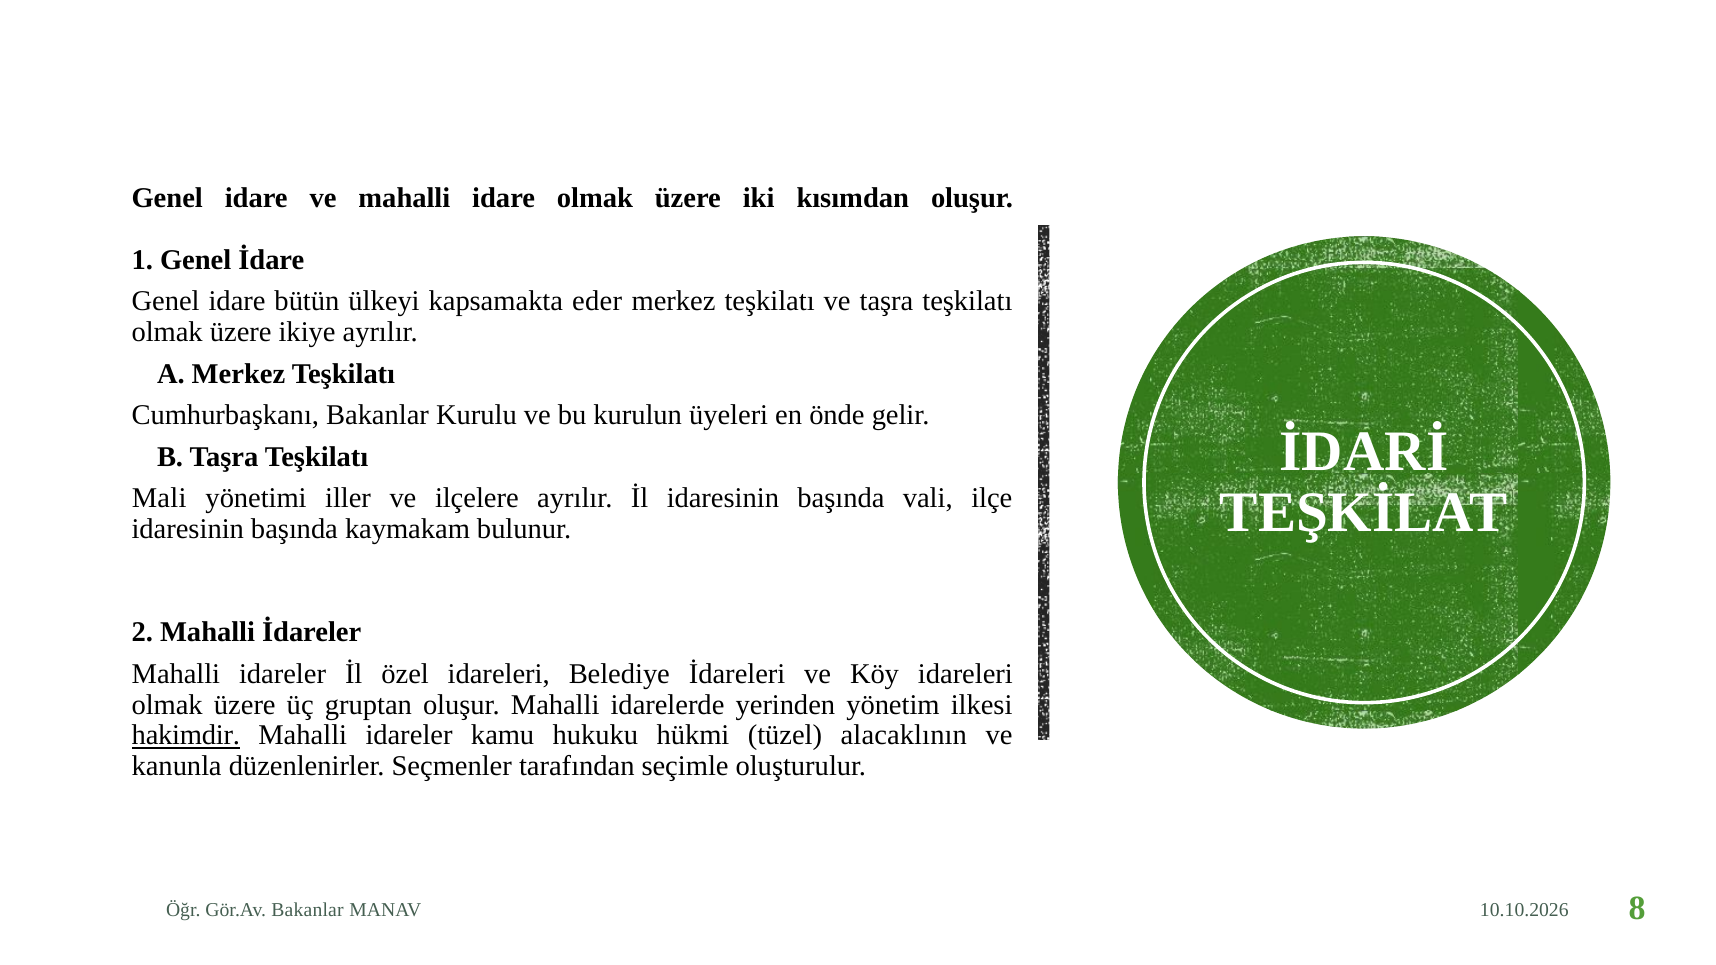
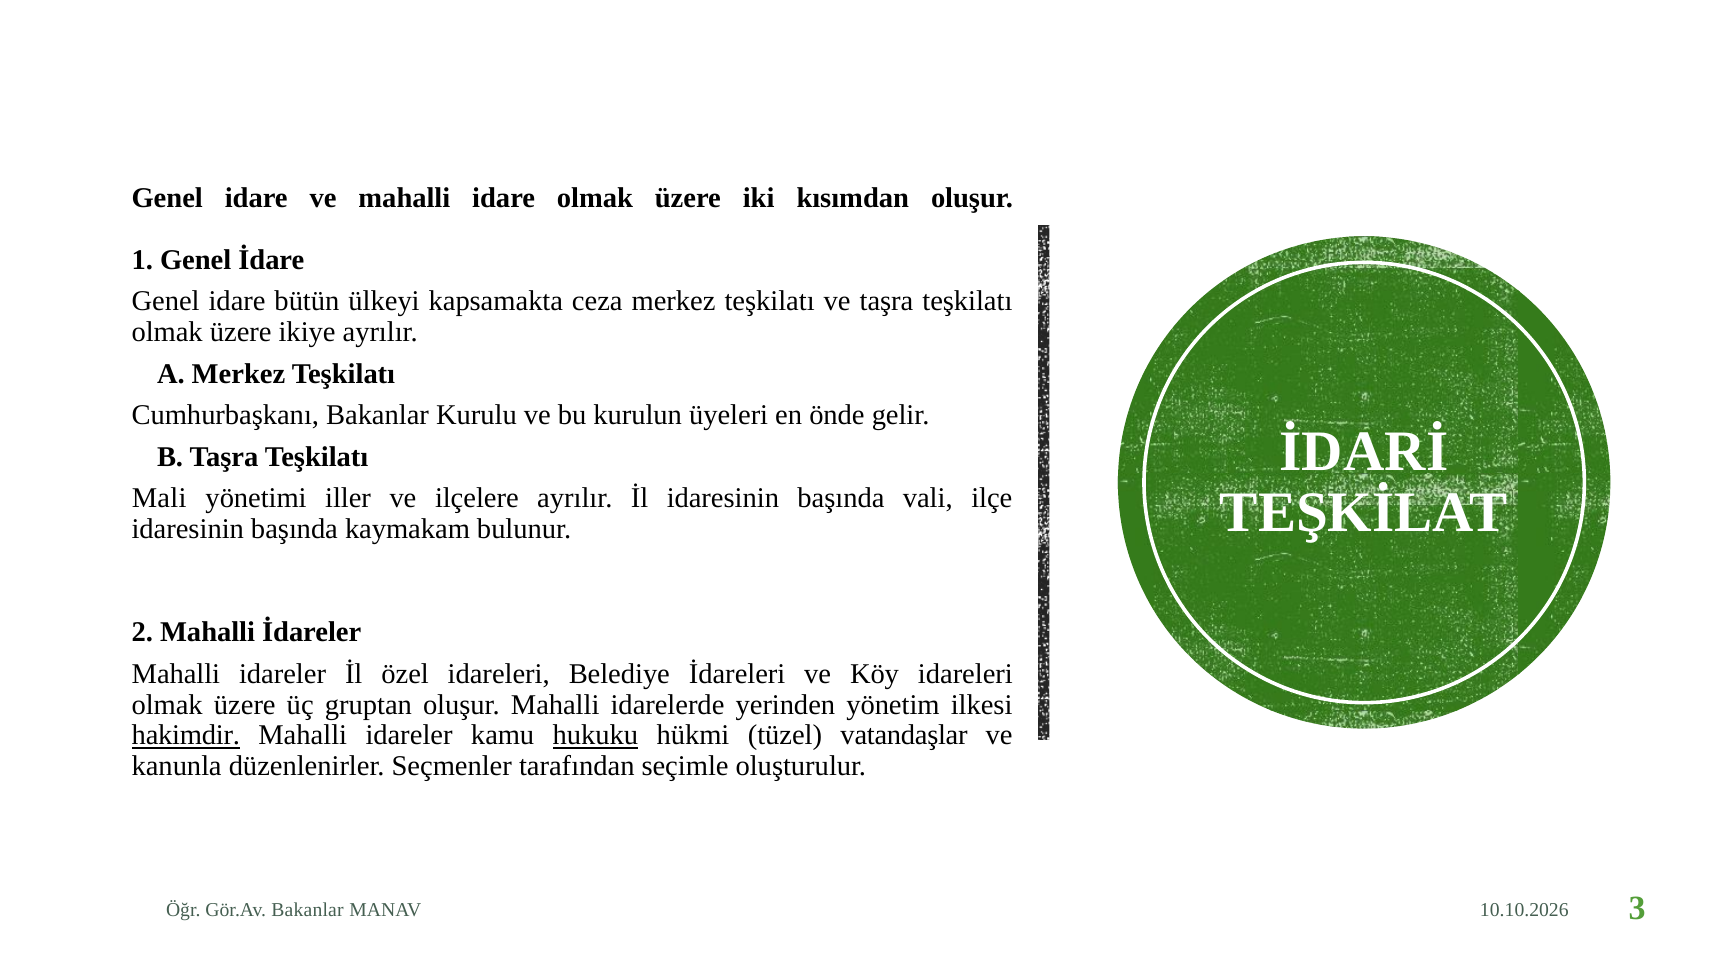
eder: eder -> ceza
hukuku underline: none -> present
alacaklının: alacaklının -> vatandaşlar
8: 8 -> 3
